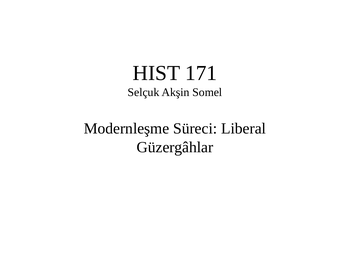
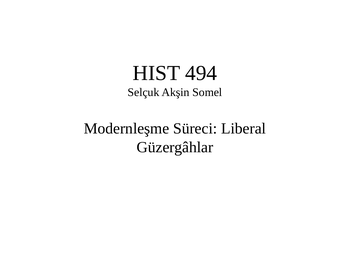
171: 171 -> 494
